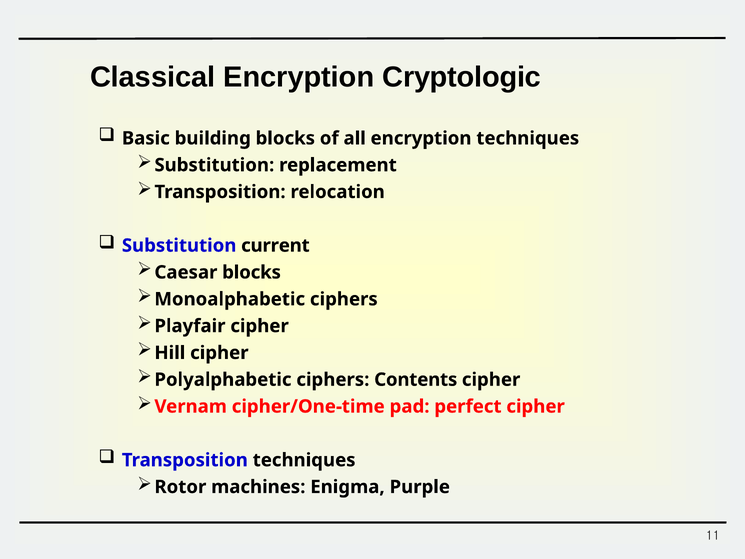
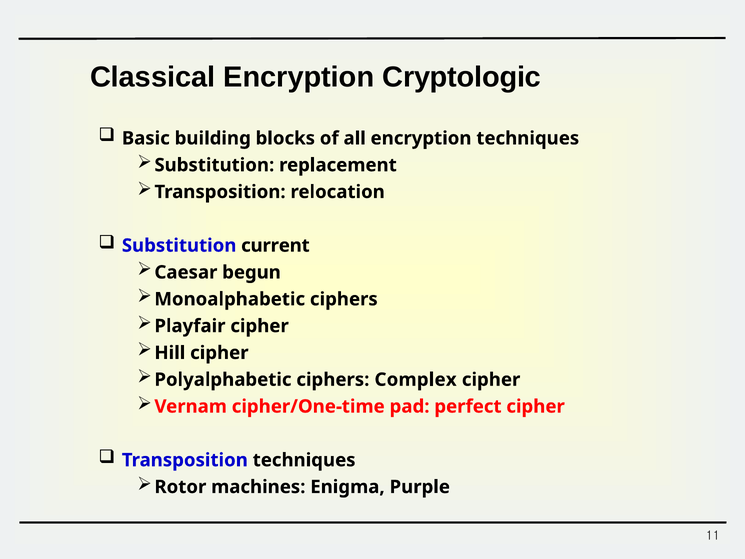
Caesar blocks: blocks -> begun
Contents: Contents -> Complex
